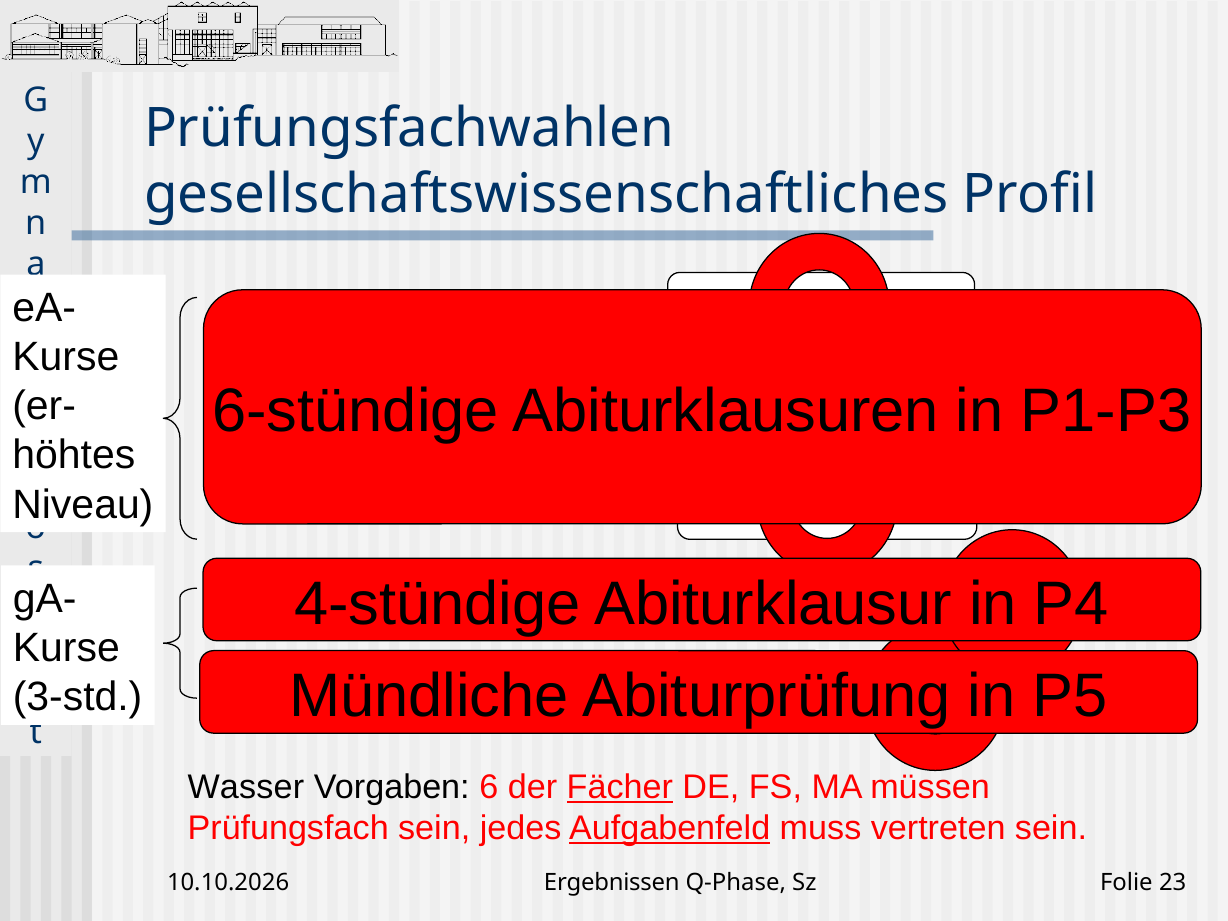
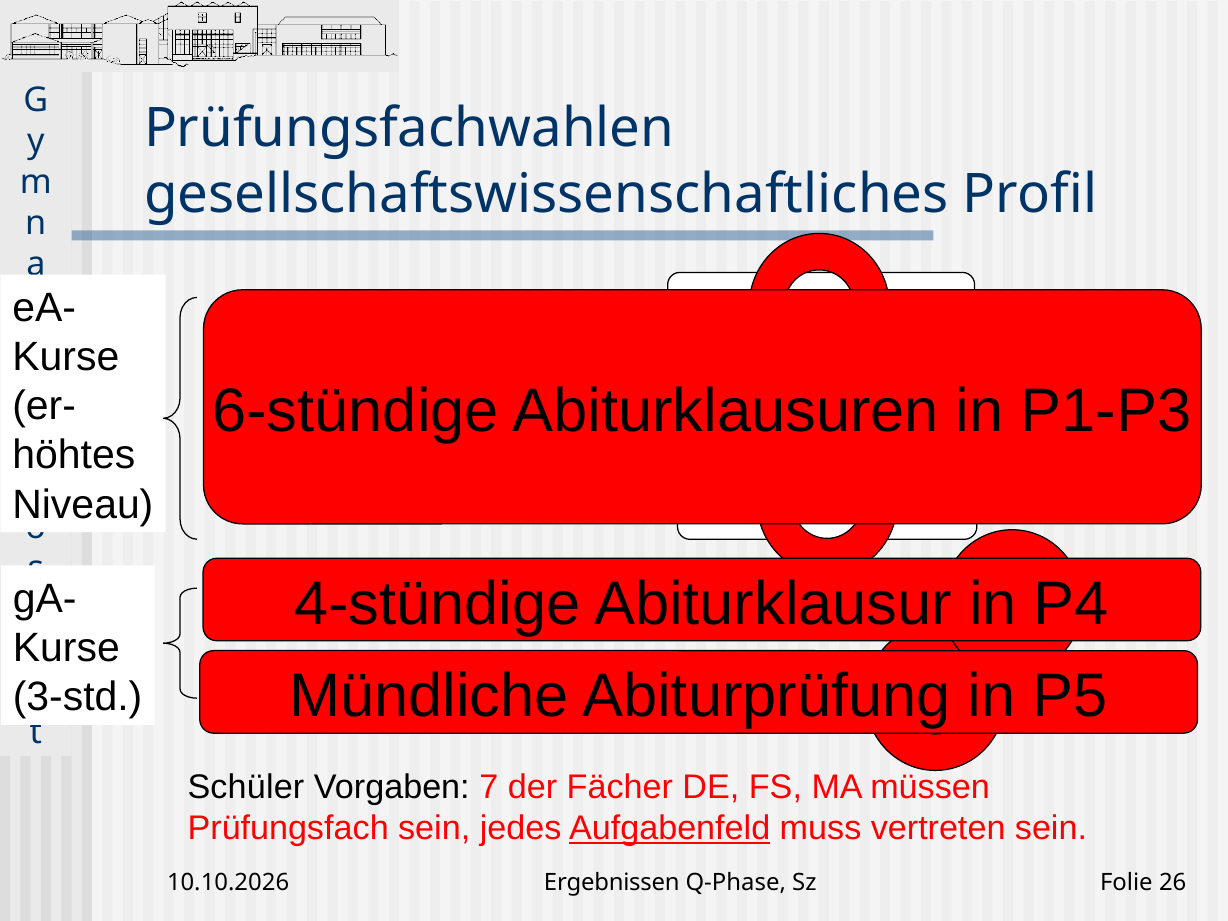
Wasser: Wasser -> Schüler
6: 6 -> 7
Fächer underline: present -> none
23: 23 -> 26
